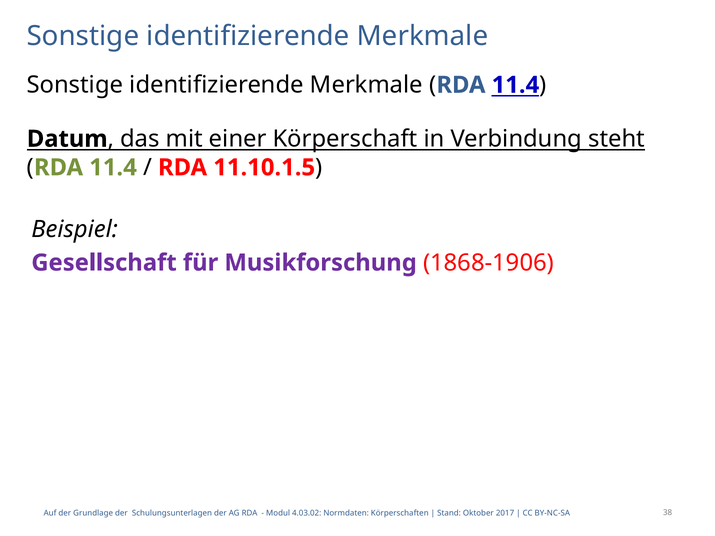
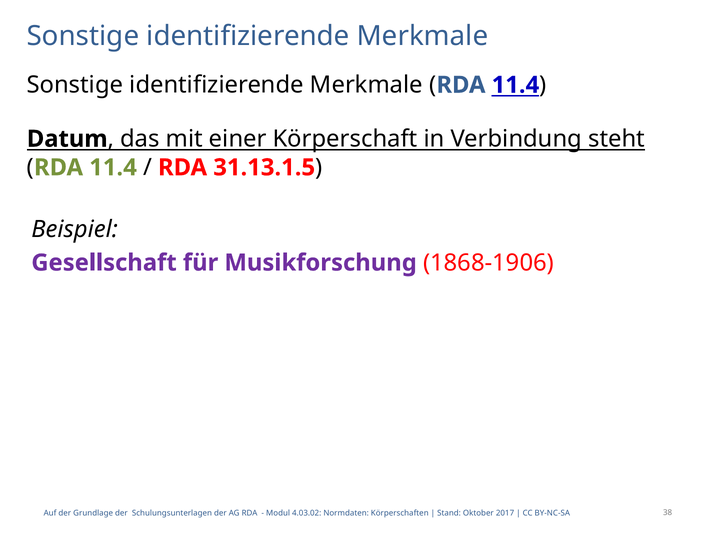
11.10.1.5: 11.10.1.5 -> 31.13.1.5
